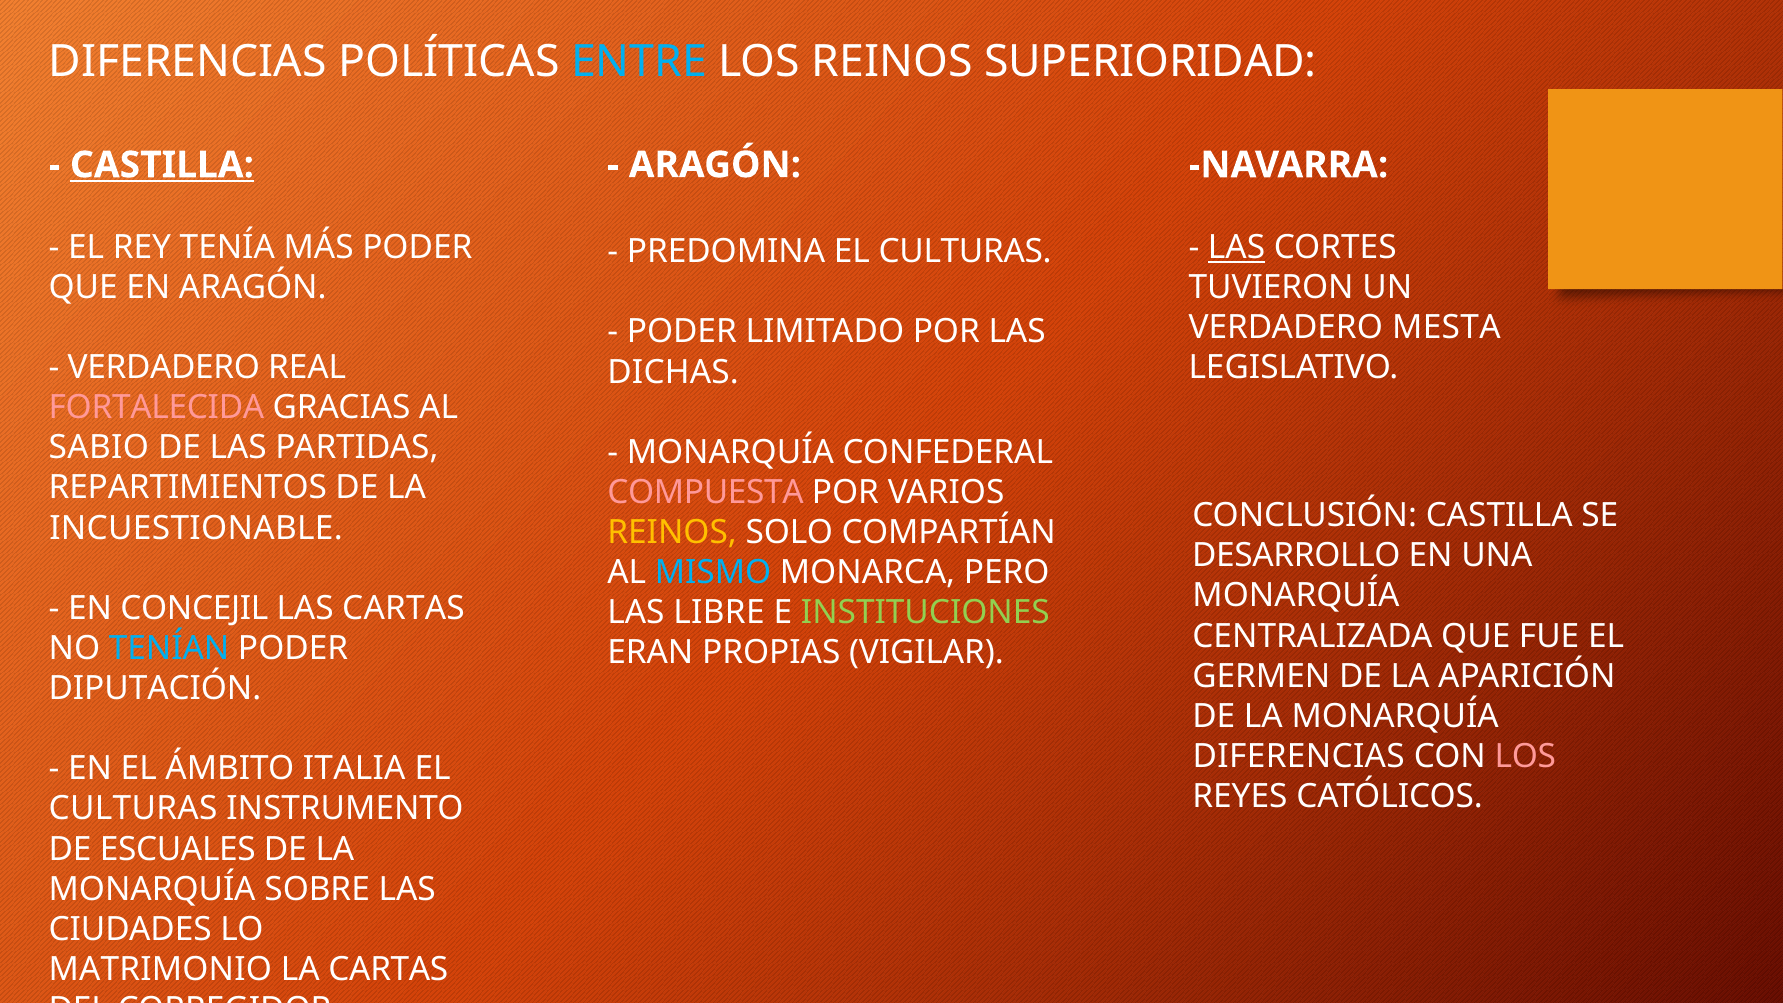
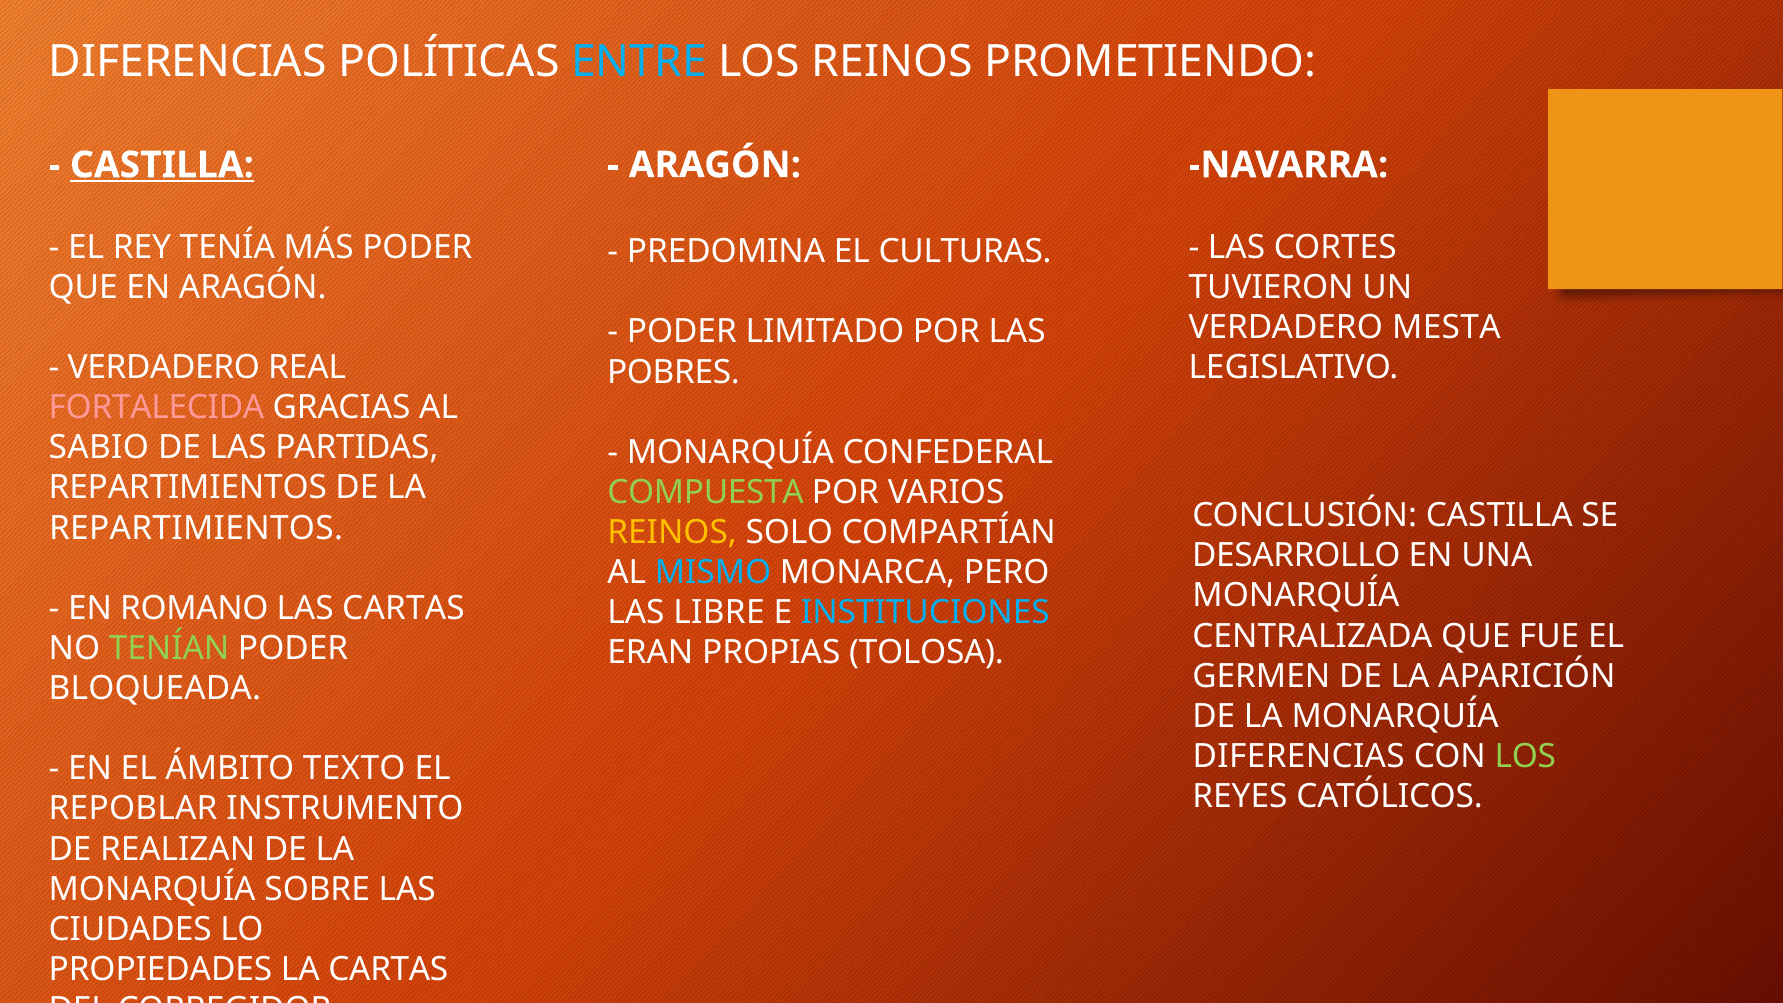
SUPERIORIDAD: SUPERIORIDAD -> PROMETIENDO
LAS at (1237, 247) underline: present -> none
DICHAS: DICHAS -> POBRES
COMPUESTA colour: pink -> light green
INCUESTIONABLE at (196, 528): INCUESTIONABLE -> REPARTIMIENTOS
CONCEJIL: CONCEJIL -> ROMANO
INSTITUCIONES colour: light green -> light blue
TENÍAN colour: light blue -> light green
VIGILAR: VIGILAR -> TOLOSA
DIPUTACIÓN: DIPUTACIÓN -> BLOQUEADA
LOS at (1525, 756) colour: pink -> light green
ITALIA: ITALIA -> TEXTO
CULTURAS at (133, 809): CULTURAS -> REPOBLAR
ESCUALES: ESCUALES -> REALIZAN
MATRIMONIO: MATRIMONIO -> PROPIEDADES
